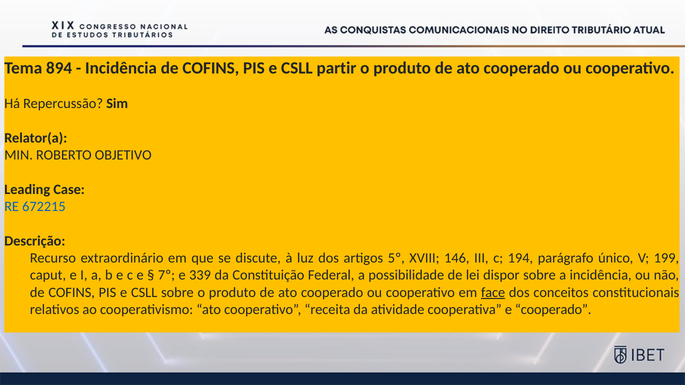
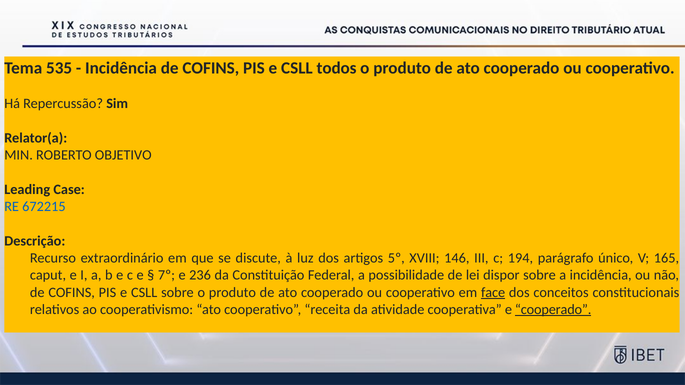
894: 894 -> 535
partir: partir -> todos
199: 199 -> 165
339: 339 -> 236
cooperado at (553, 310) underline: none -> present
